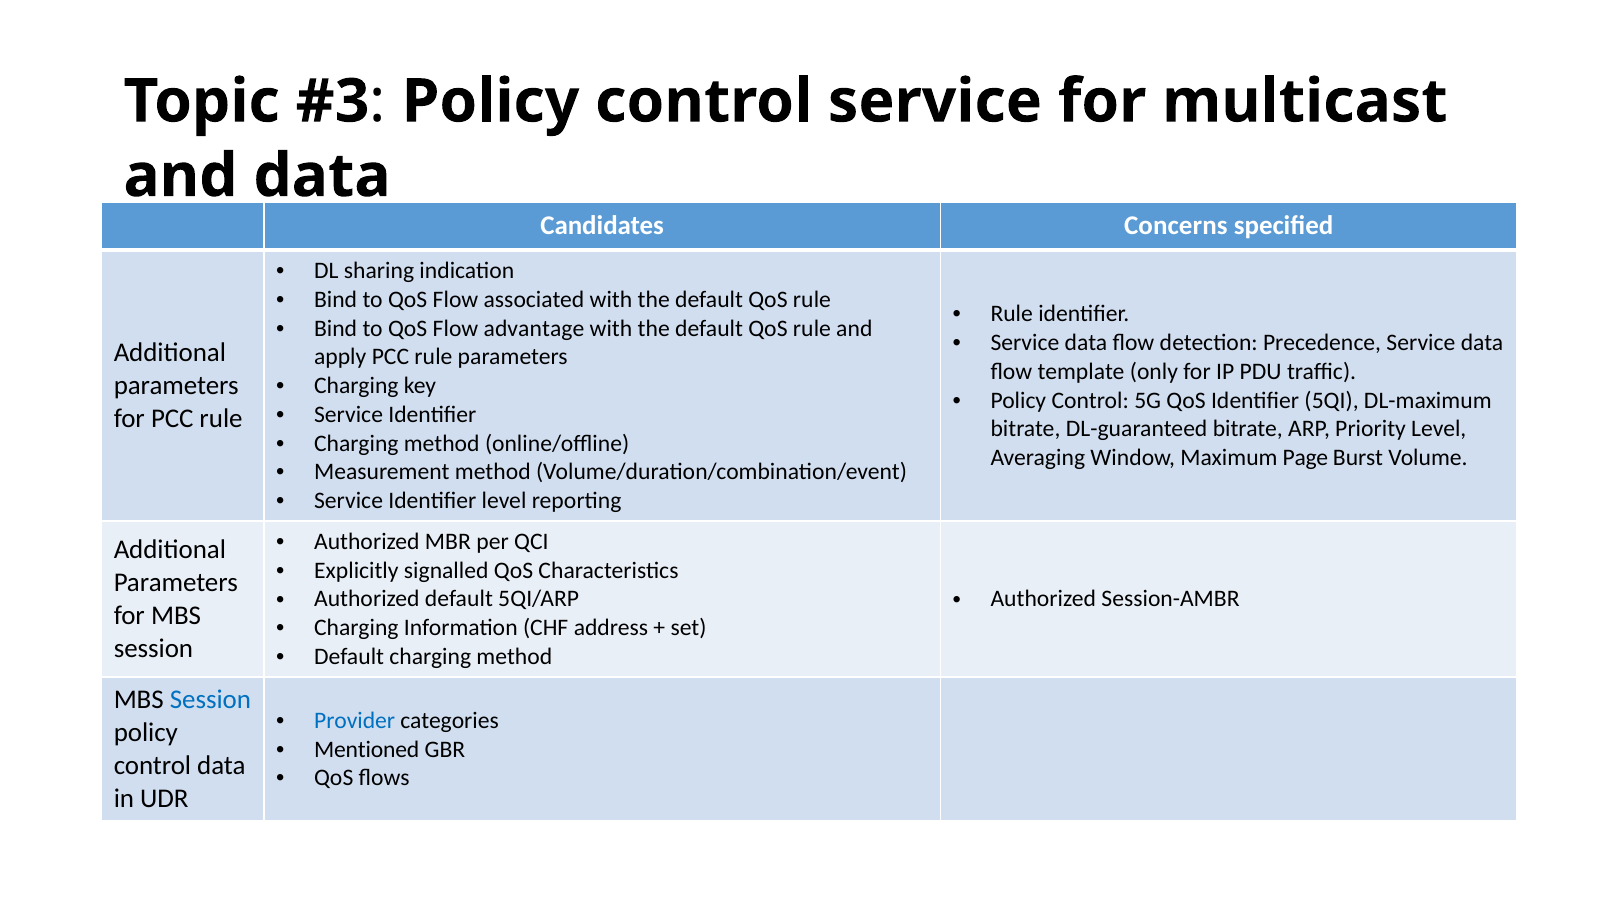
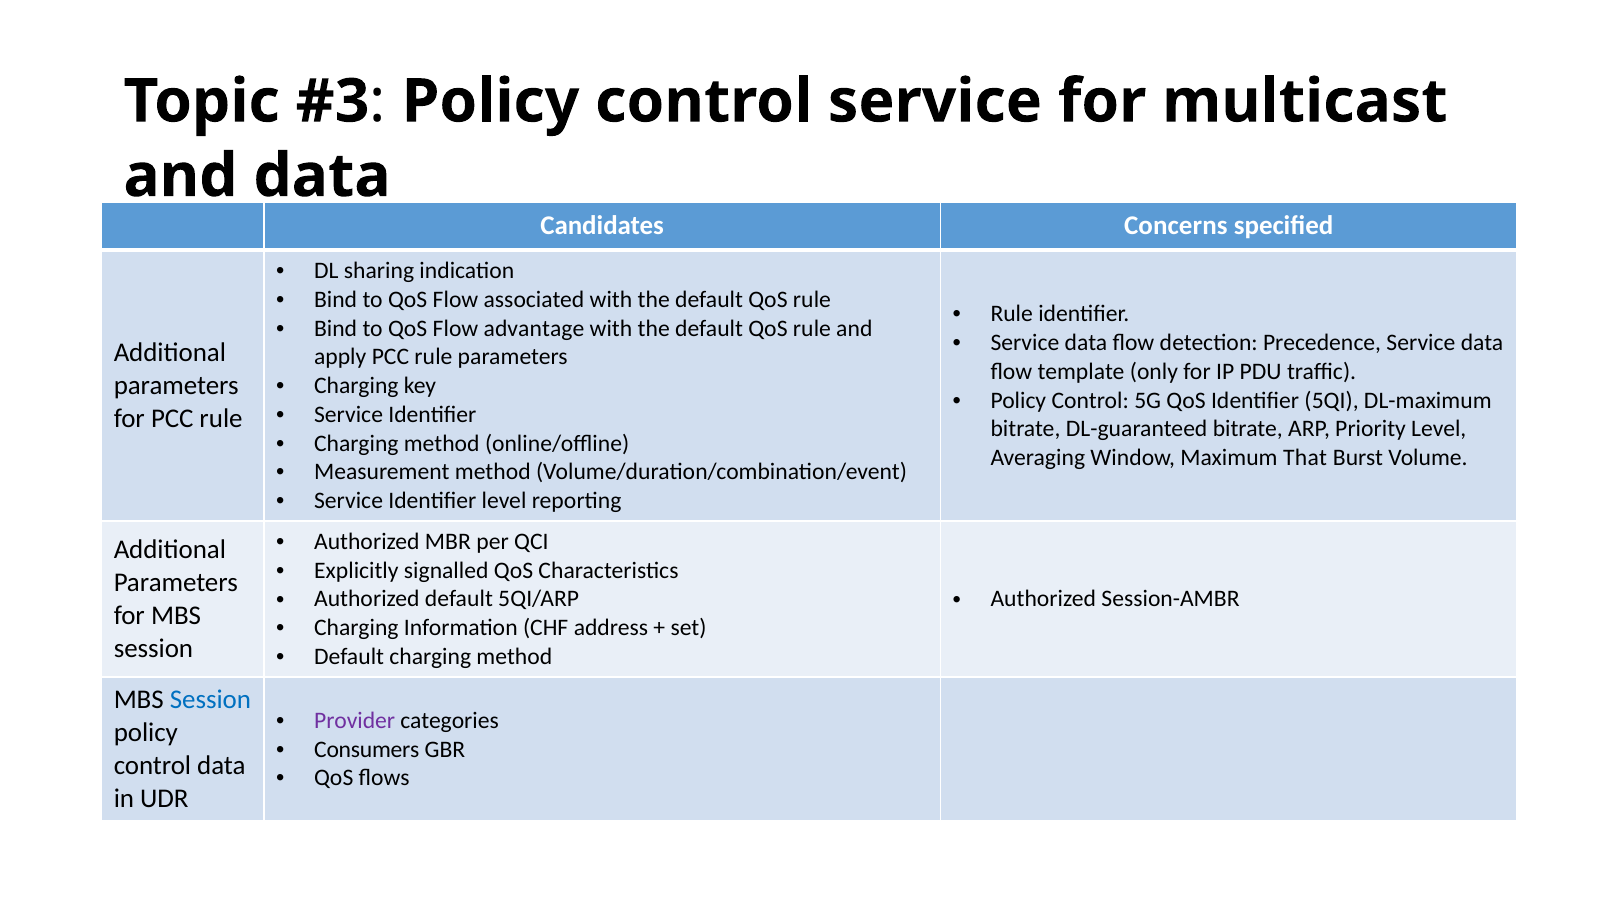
Page: Page -> That
Provider colour: blue -> purple
Mentioned: Mentioned -> Consumers
